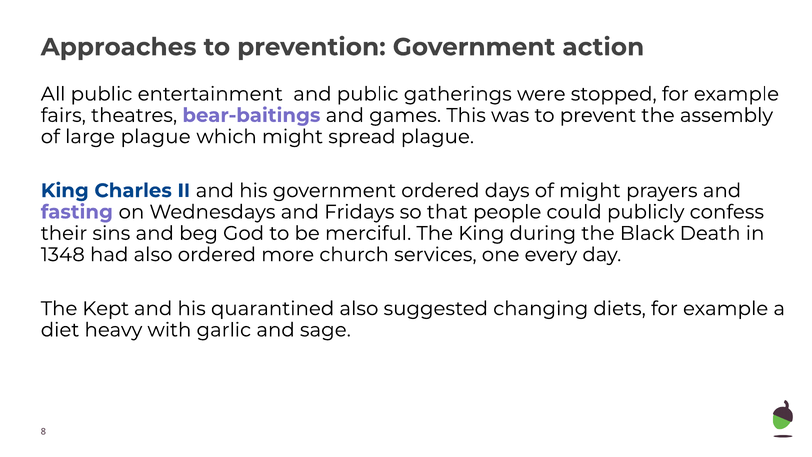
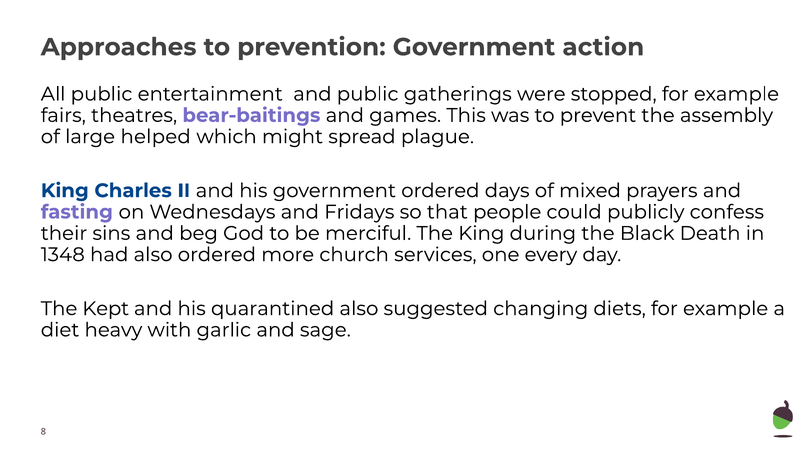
large plague: plague -> helped
of might: might -> mixed
